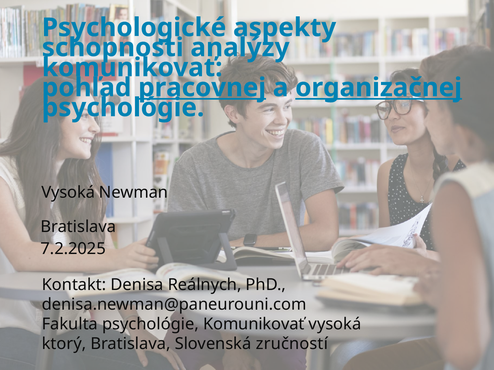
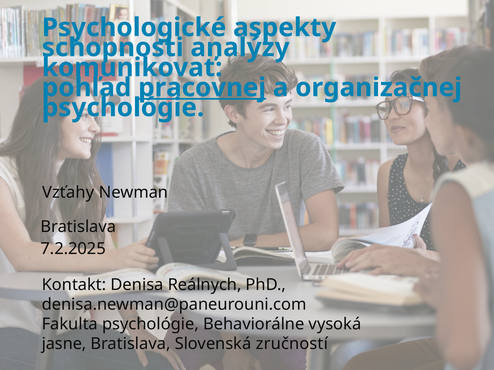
organizačnej underline: present -> none
Vysoká at (68, 193): Vysoká -> Vzťahy
psychológie Komunikovať: Komunikovať -> Behaviorálne
ktorý: ktorý -> jasne
